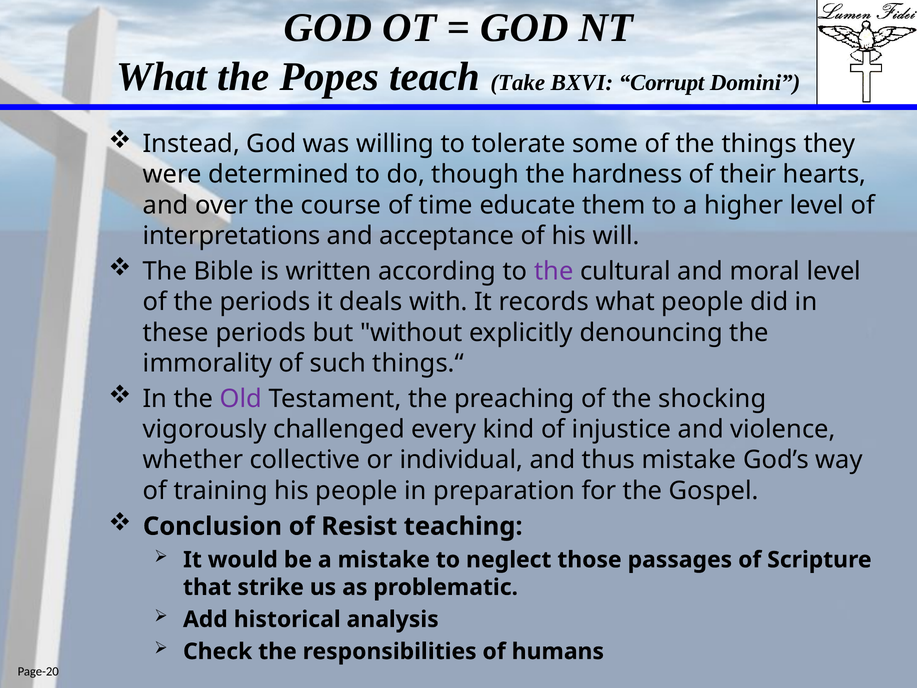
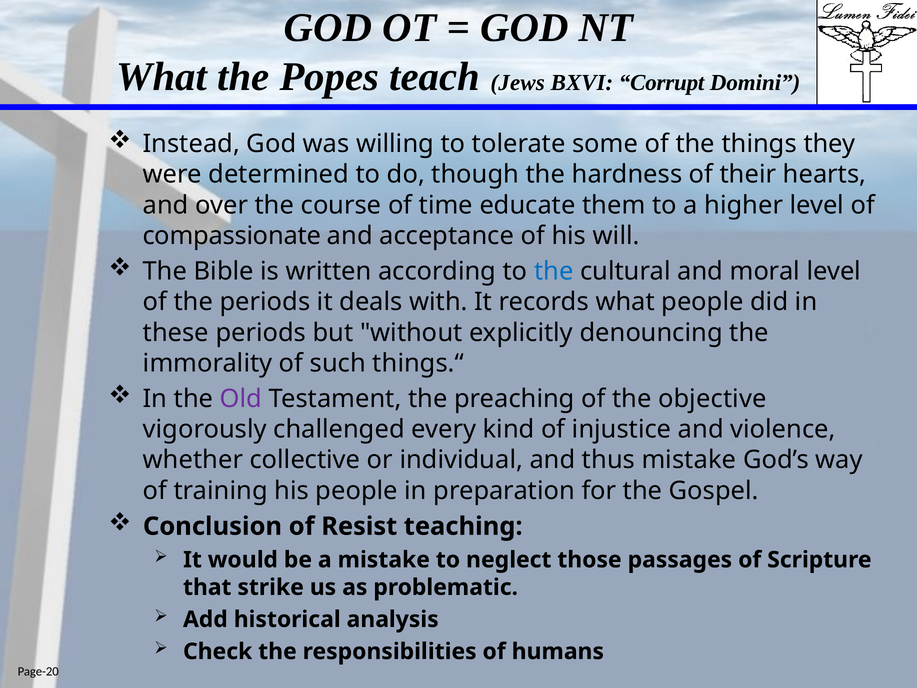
Take: Take -> Jews
interpretations: interpretations -> compassionate
the at (554, 271) colour: purple -> blue
shocking: shocking -> objective
